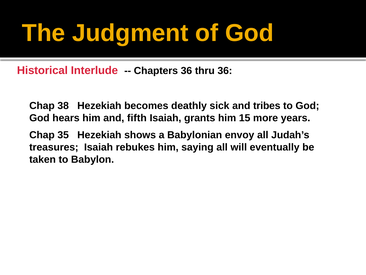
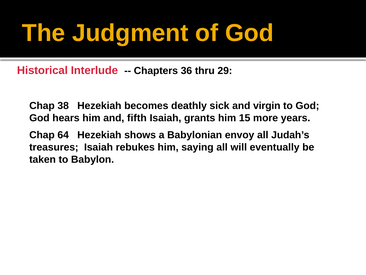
thru 36: 36 -> 29
tribes: tribes -> virgin
35: 35 -> 64
